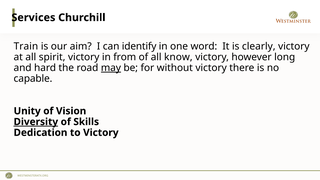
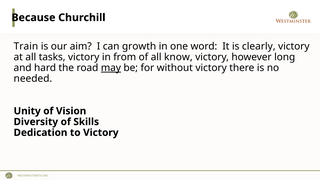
Services: Services -> Because
identify: identify -> growth
spirit: spirit -> tasks
capable: capable -> needed
Diversity underline: present -> none
